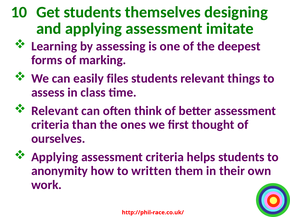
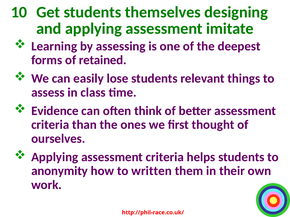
marking: marking -> retained
files: files -> lose
Relevant at (55, 111): Relevant -> Evidence
